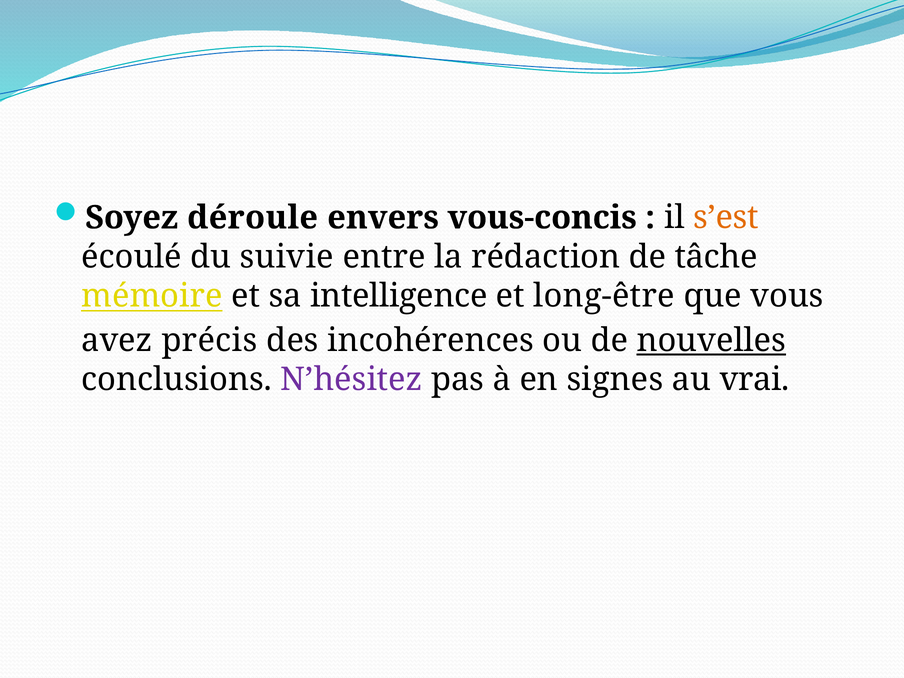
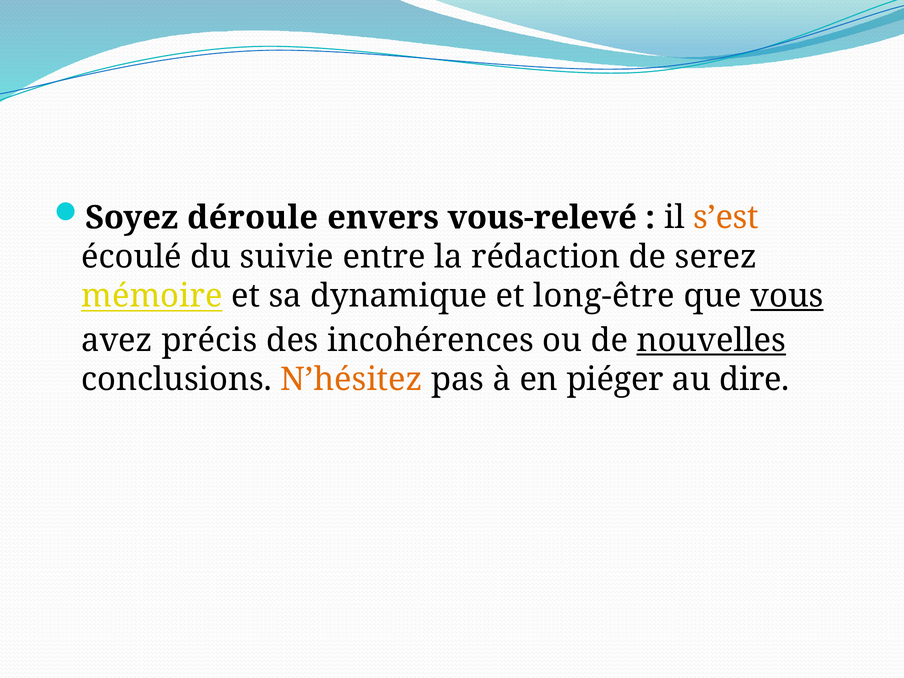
vous-concis: vous-concis -> vous-relevé
tâche: tâche -> serez
intelligence: intelligence -> dynamique
vous underline: none -> present
N’hésitez colour: purple -> orange
signes: signes -> piéger
vrai: vrai -> dire
